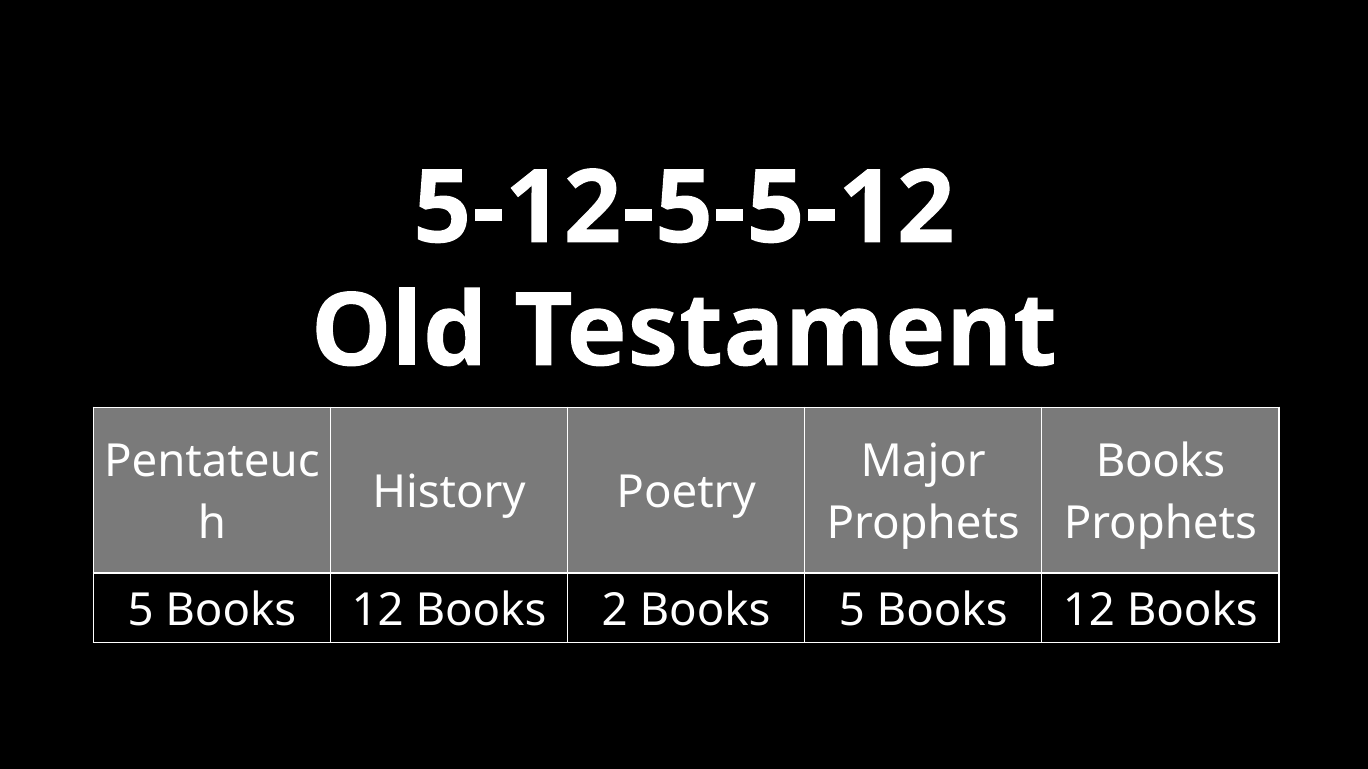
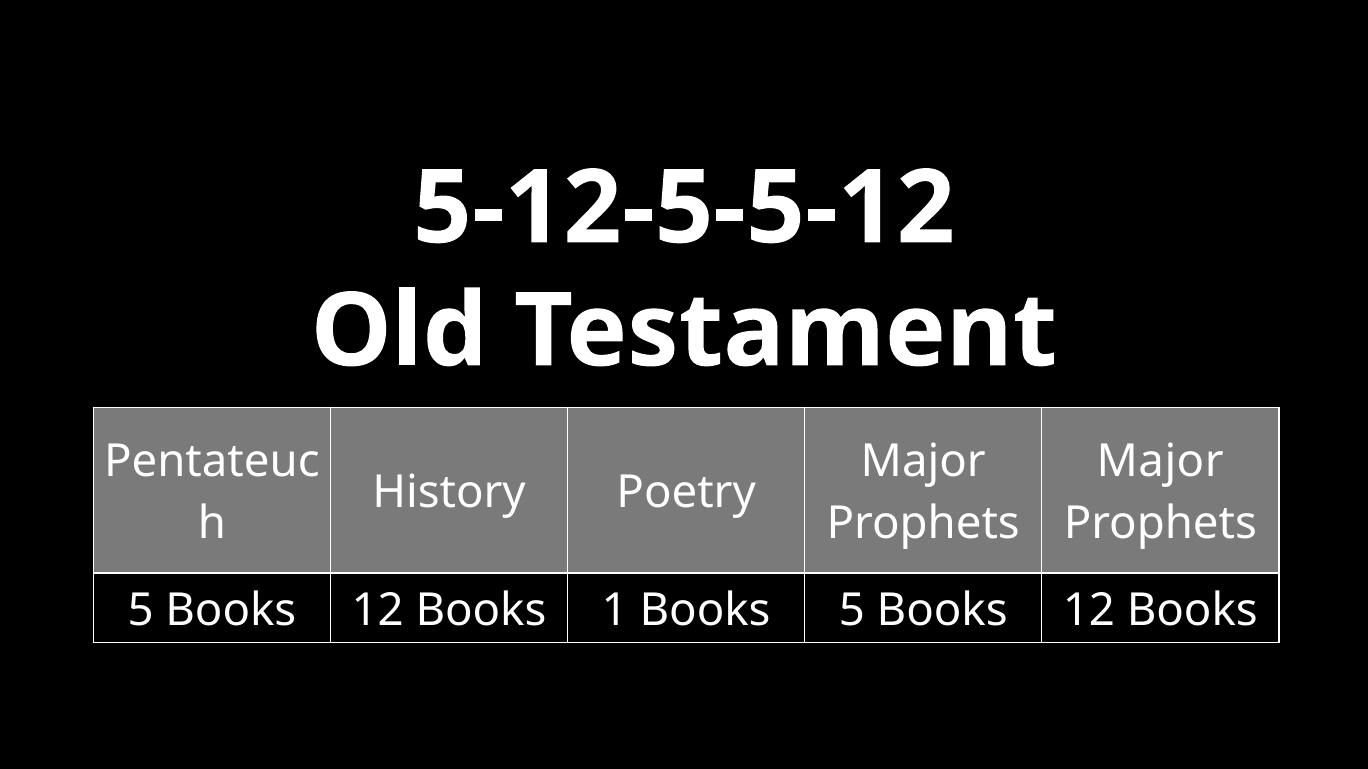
Books at (1161, 462): Books -> Major
2: 2 -> 1
